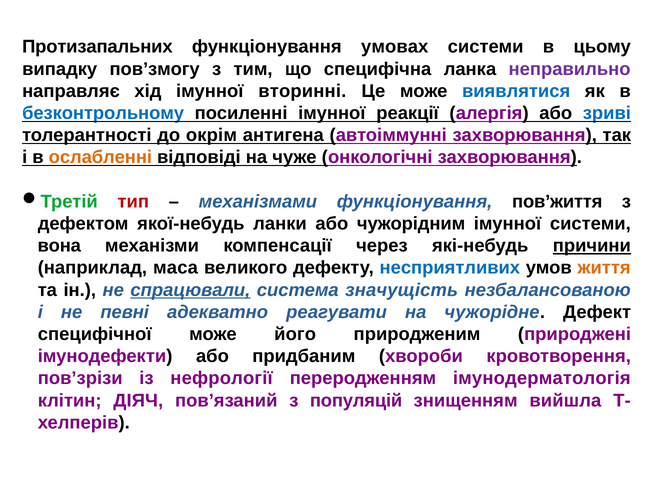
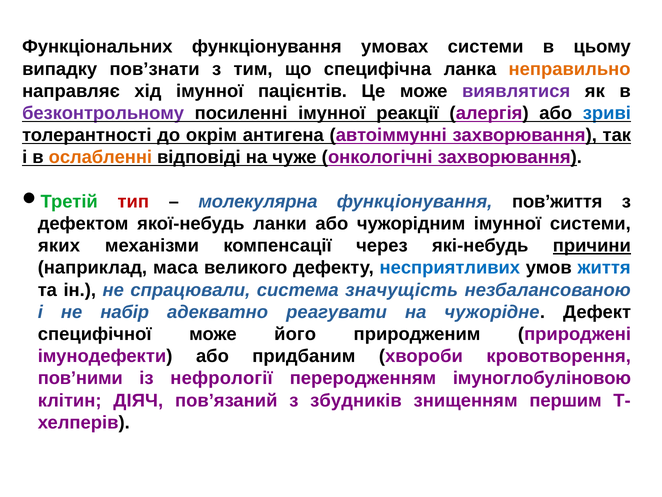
Протизапальних: Протизапальних -> Функціональних
пов’змогу: пов’змогу -> пов’знати
неправильно colour: purple -> orange
вторинні: вторинні -> пацієнтів
виявлятися colour: blue -> purple
безконтрольному colour: blue -> purple
механізмами: механізмами -> молекулярна
вона: вона -> яких
життя colour: orange -> blue
спрацювали underline: present -> none
певні: певні -> набір
пов’зрізи: пов’зрізи -> пов’ними
імунодерматологія: імунодерматологія -> імуноглобуліновою
популяцій: популяцій -> збудників
вийшла: вийшла -> першим
